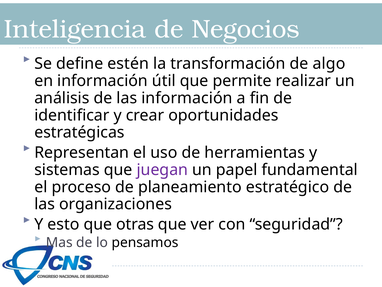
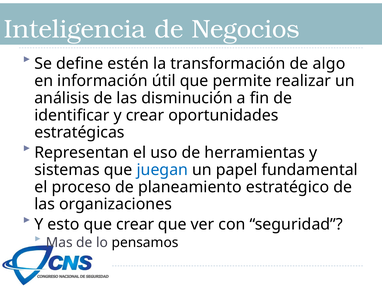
las información: información -> disminución
juegan colour: purple -> blue
que otras: otras -> crear
